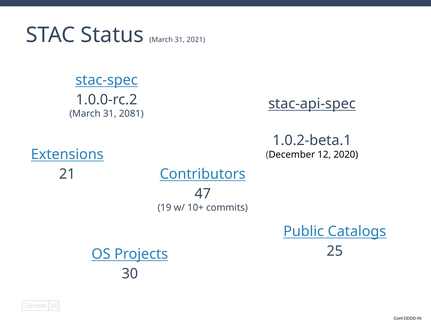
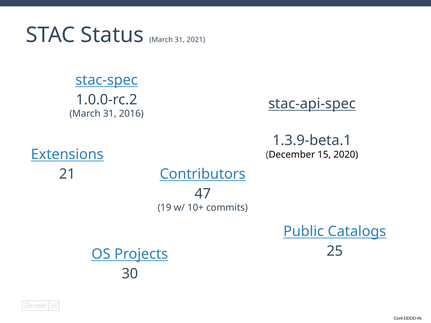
2081: 2081 -> 2016
1.0.2-beta.1: 1.0.2-beta.1 -> 1.3.9-beta.1
12: 12 -> 15
